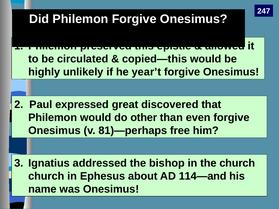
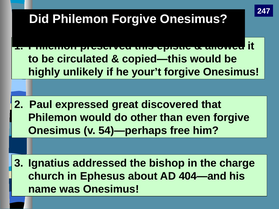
year’t: year’t -> your’t
81)—perhaps: 81)—perhaps -> 54)—perhaps
the church: church -> charge
114—and: 114—and -> 404—and
